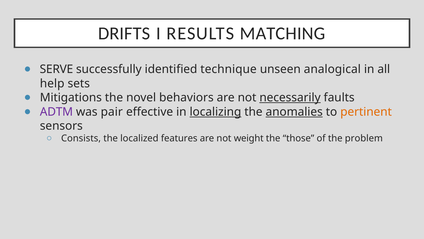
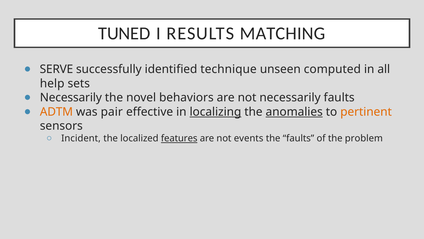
DRIFTS: DRIFTS -> TUNED
analogical: analogical -> computed
Mitigations at (71, 97): Mitigations -> Necessarily
necessarily at (290, 97) underline: present -> none
ADTM colour: purple -> orange
Consists: Consists -> Incident
features underline: none -> present
weight: weight -> events
the those: those -> faults
